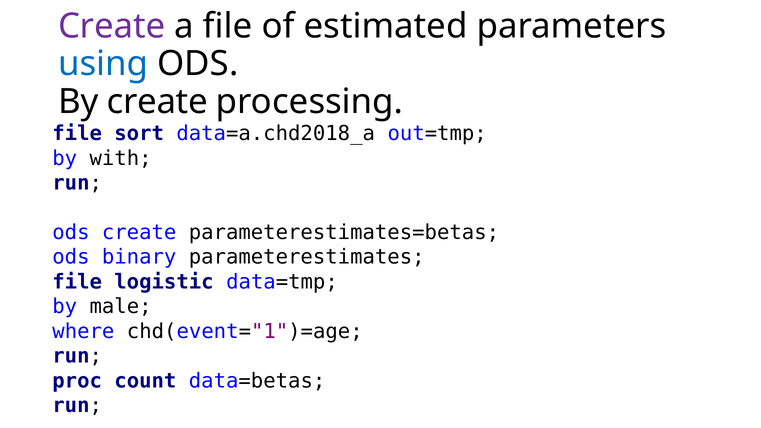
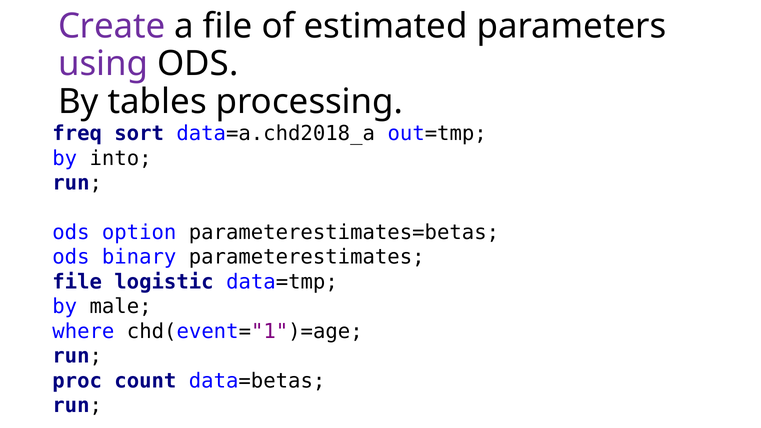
using colour: blue -> purple
By create: create -> tables
file at (77, 134): file -> freq
with: with -> into
ods create: create -> option
